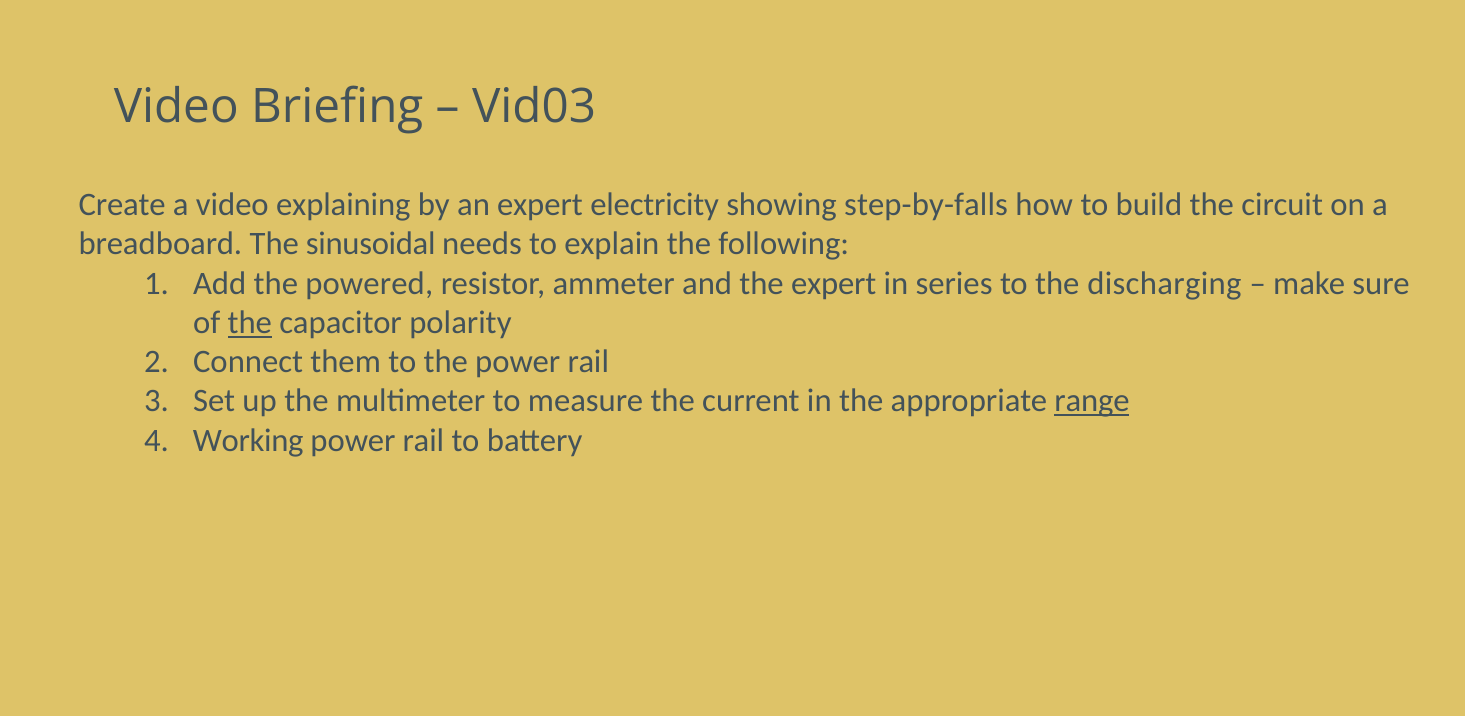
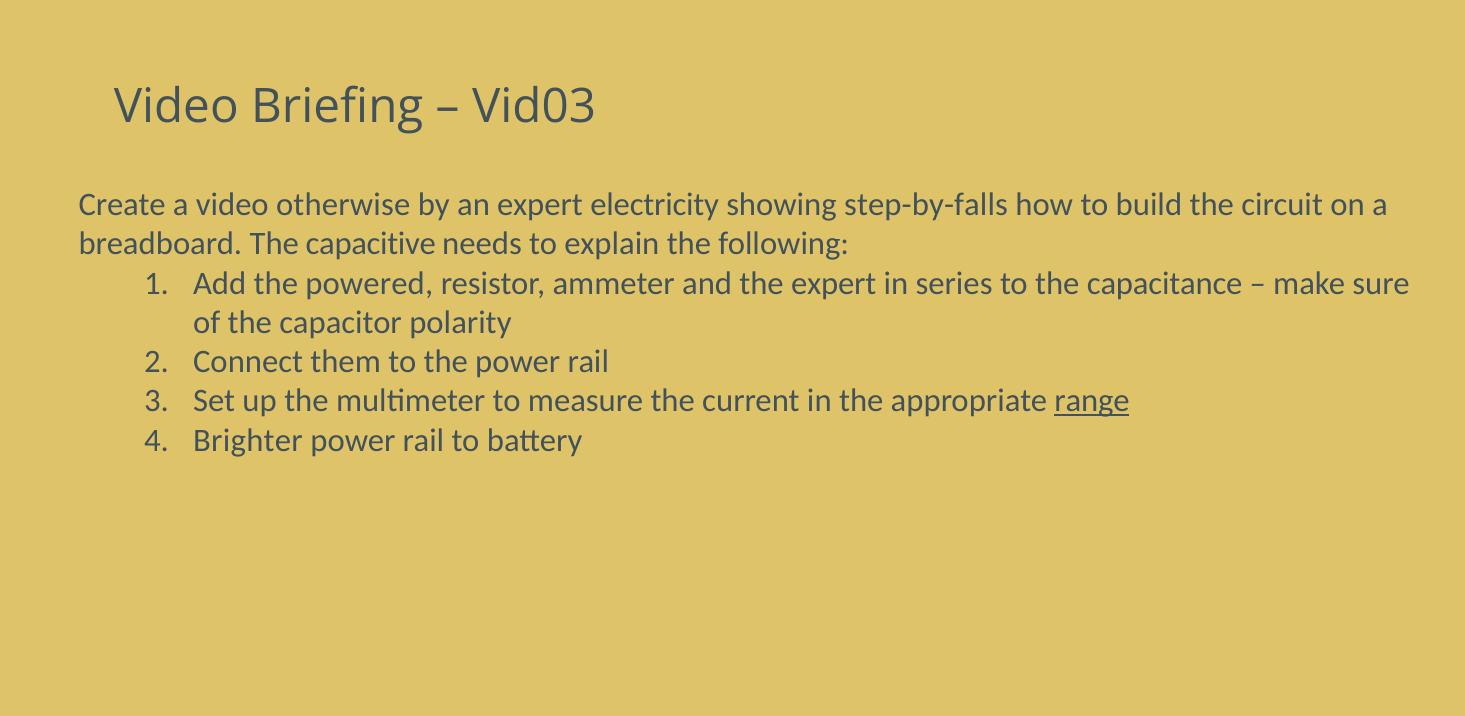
explaining: explaining -> otherwise
sinusoidal: sinusoidal -> capacitive
discharging: discharging -> capacitance
the at (250, 323) underline: present -> none
Working: Working -> Brighter
